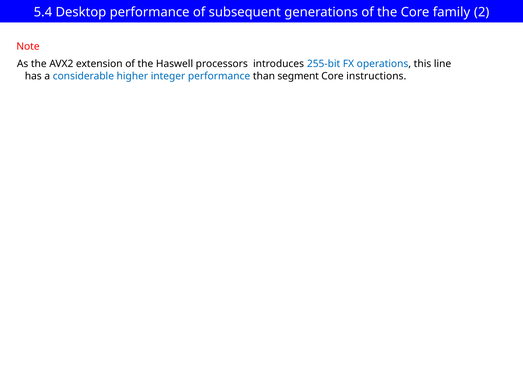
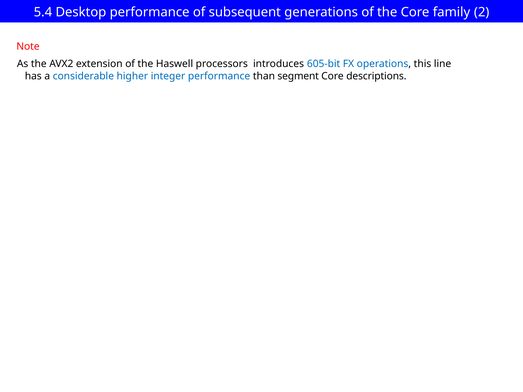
255-bit: 255-bit -> 605-bit
instructions: instructions -> descriptions
